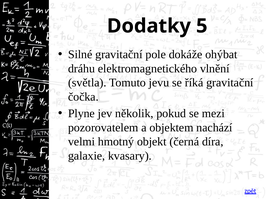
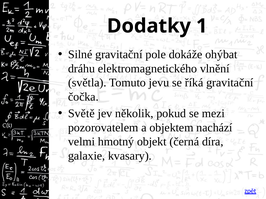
5: 5 -> 1
Plyne: Plyne -> Světě
